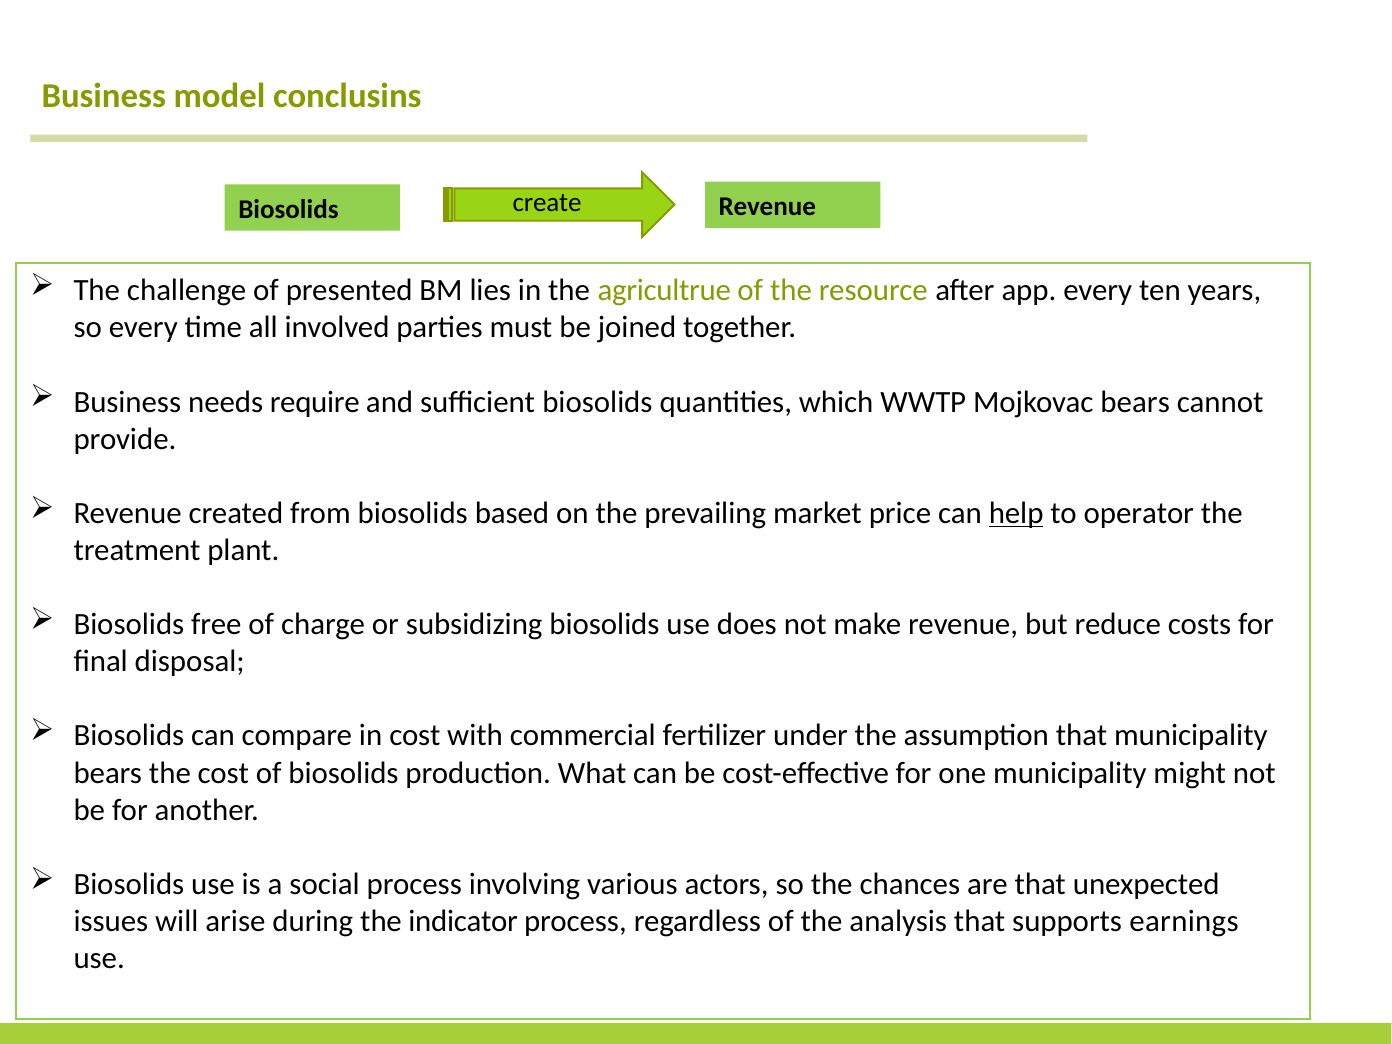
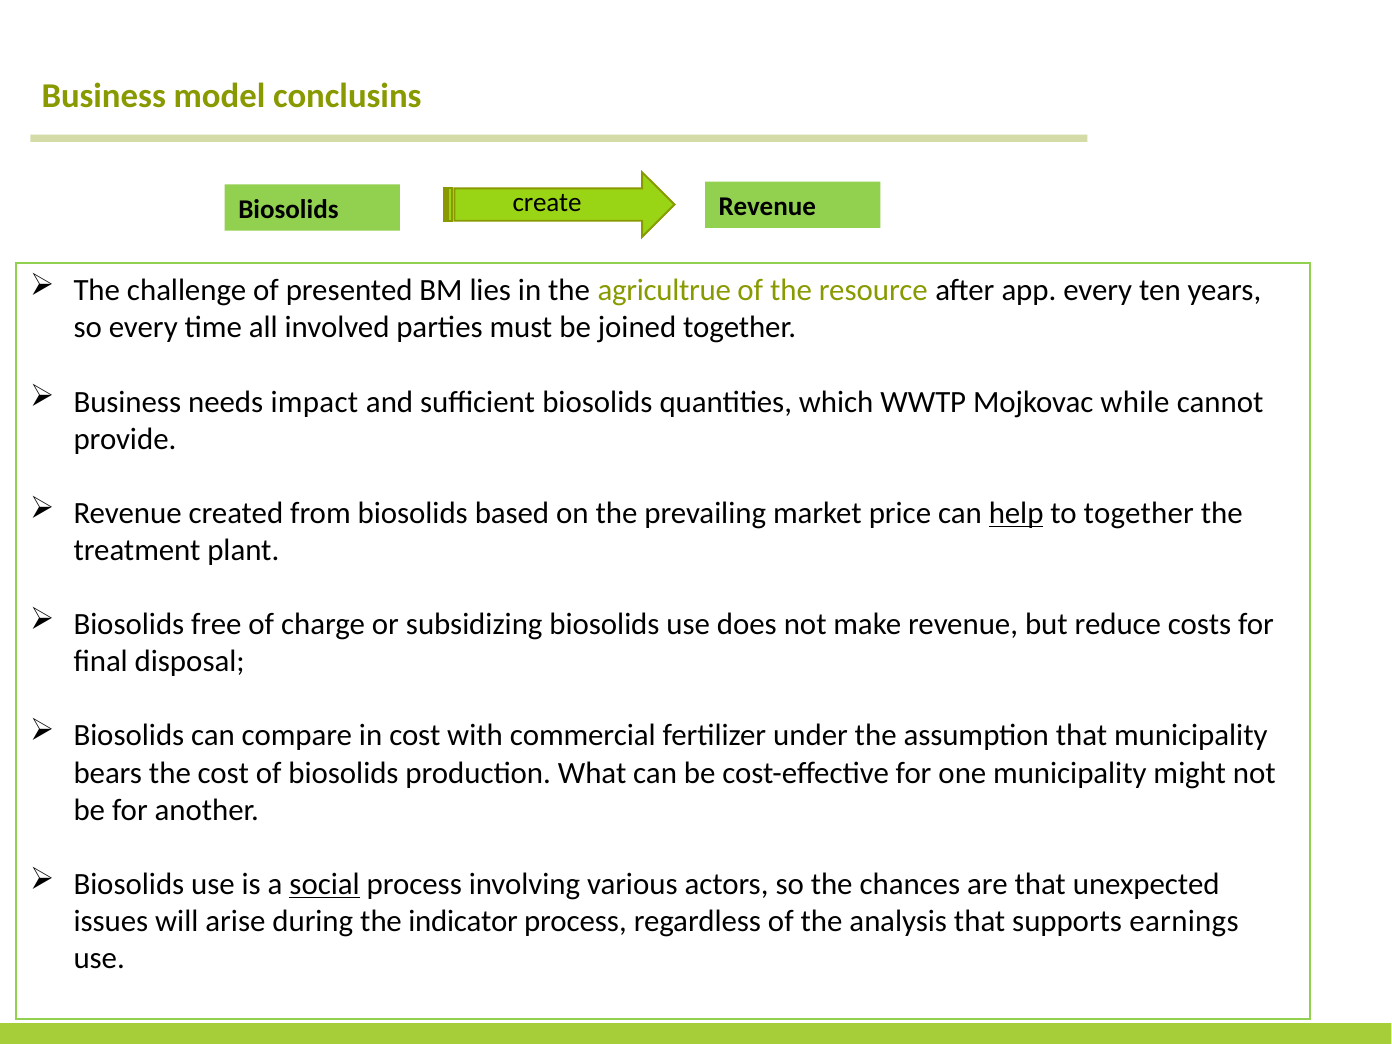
require: require -> impact
Mojkovac bears: bears -> while
to operator: operator -> together
social underline: none -> present
